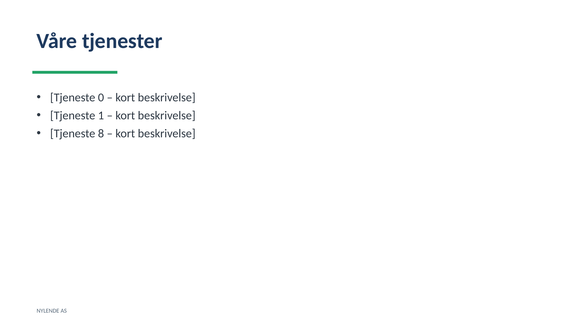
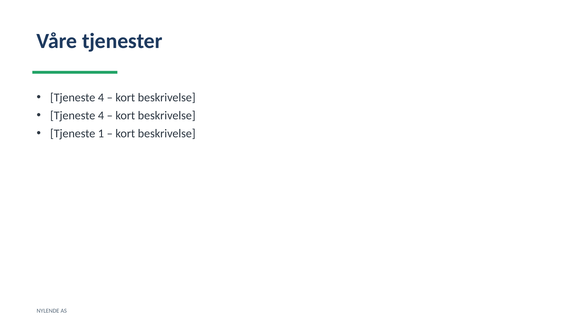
0 at (101, 98): 0 -> 4
1 at (101, 116): 1 -> 4
8: 8 -> 1
